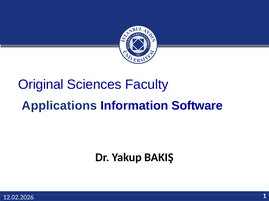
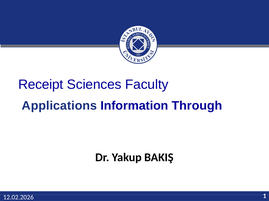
Original: Original -> Receipt
Software: Software -> Through
